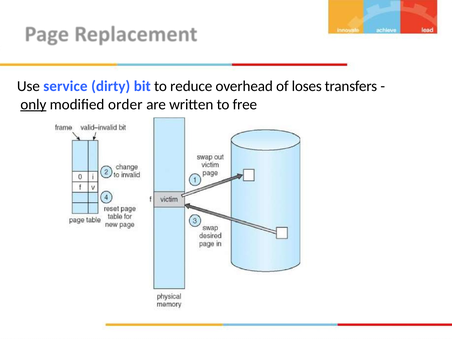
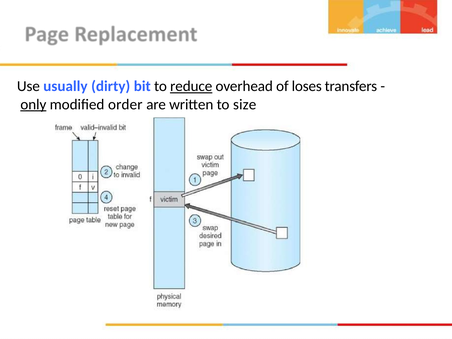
service: service -> usually
reduce underline: none -> present
free: free -> size
